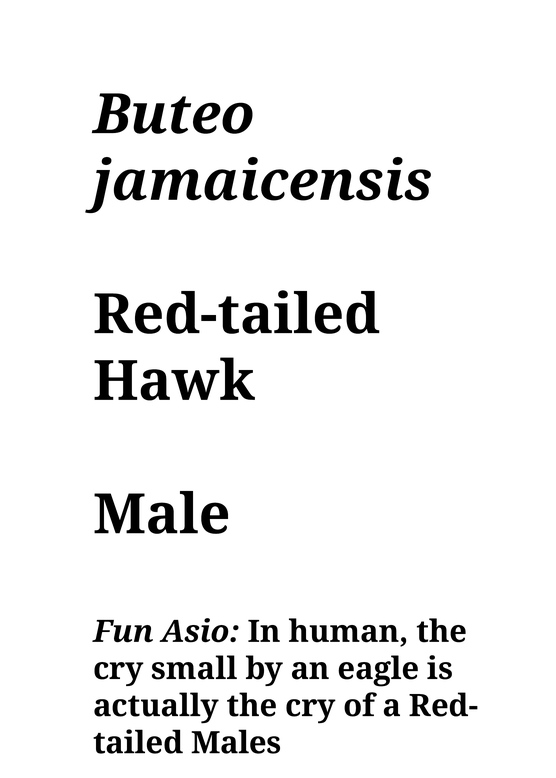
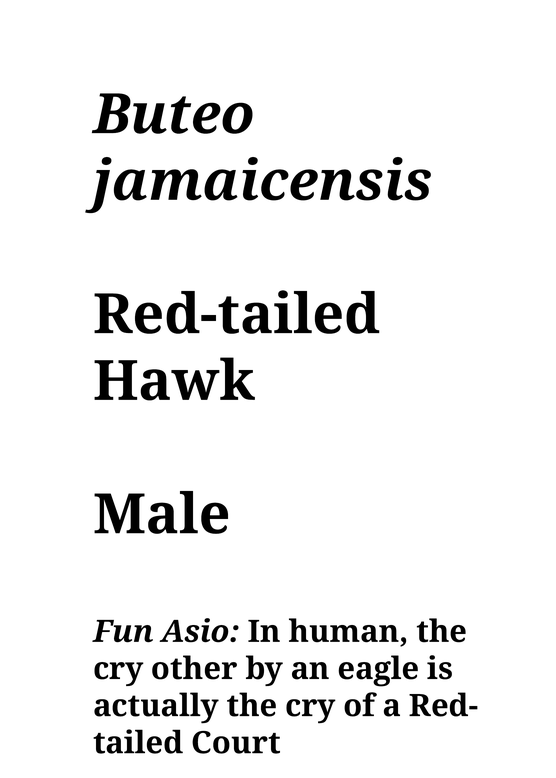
small: small -> other
Males: Males -> Court
